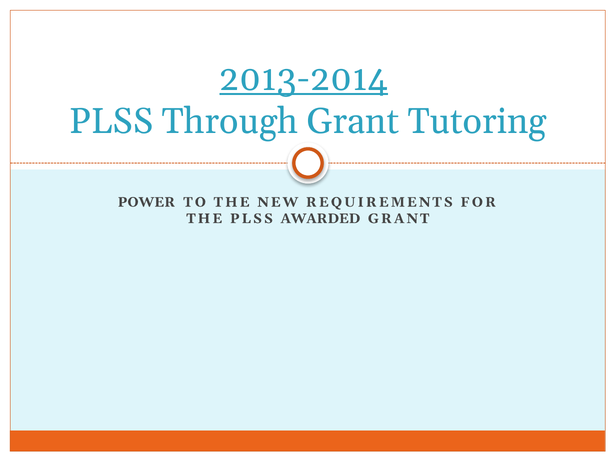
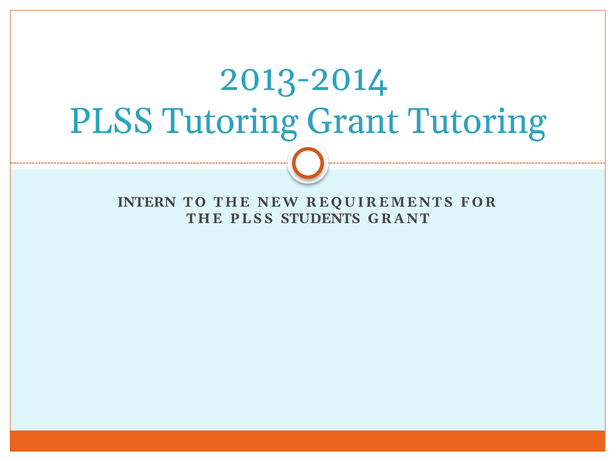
2013-2014 underline: present -> none
PLSS Through: Through -> Tutoring
POWER: POWER -> INTERN
AWARDED: AWARDED -> STUDENTS
